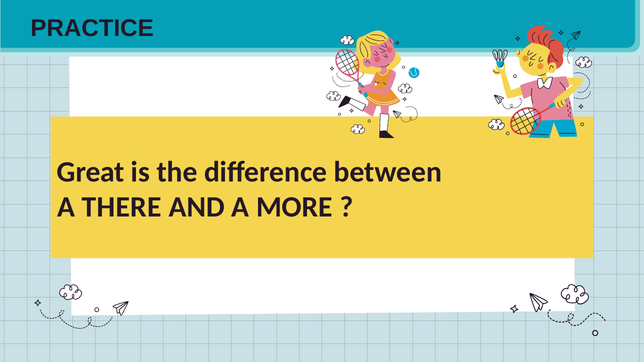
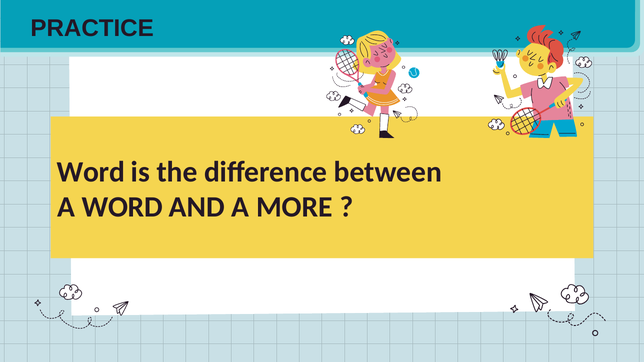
Great at (91, 172): Great -> Word
A THERE: THERE -> WORD
